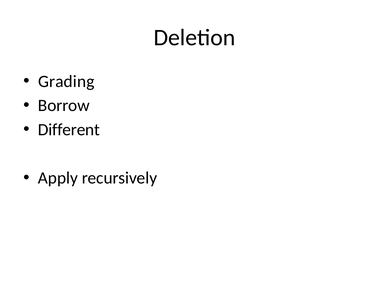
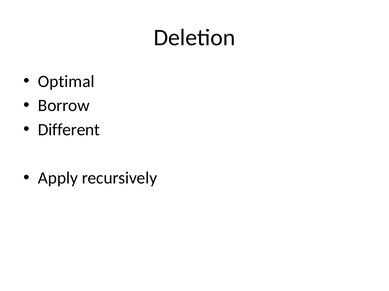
Grading: Grading -> Optimal
